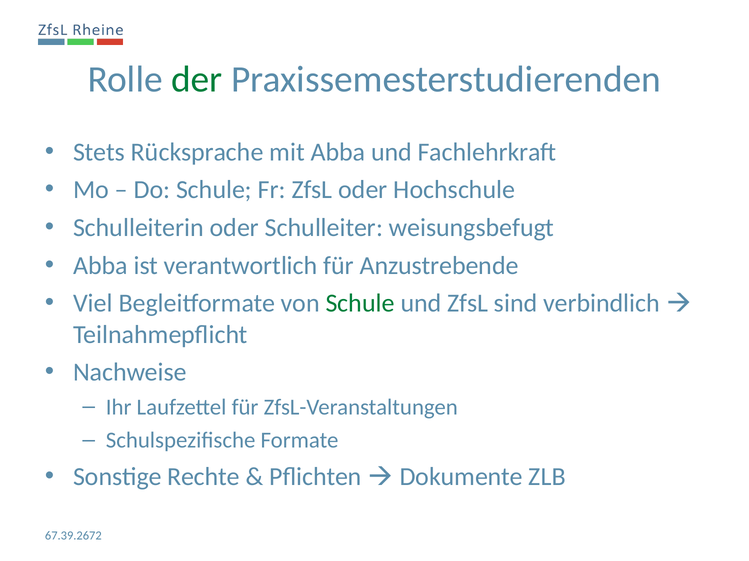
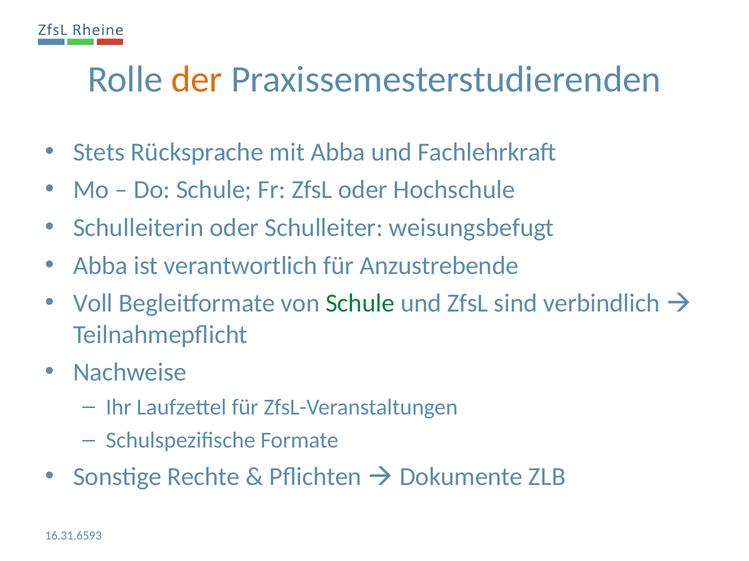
der colour: green -> orange
Viel: Viel -> Voll
67.39.2672: 67.39.2672 -> 16.31.6593
